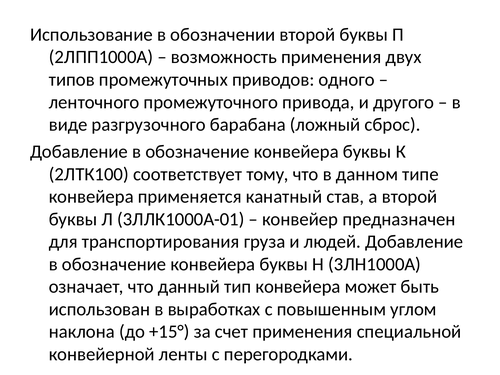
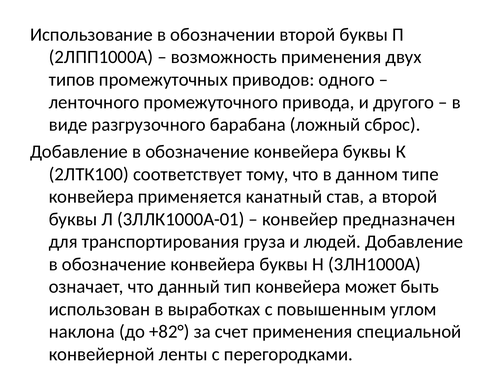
+15°: +15° -> +82°
